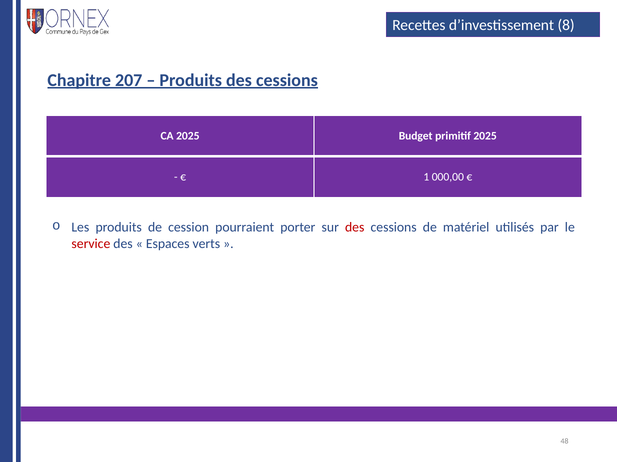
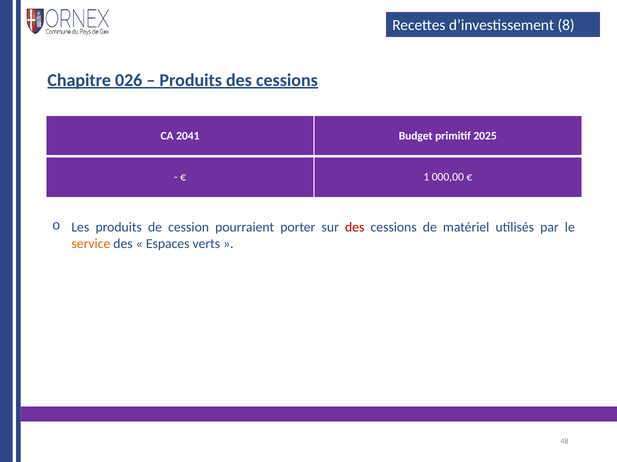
207: 207 -> 026
CA 2025: 2025 -> 2041
service colour: red -> orange
